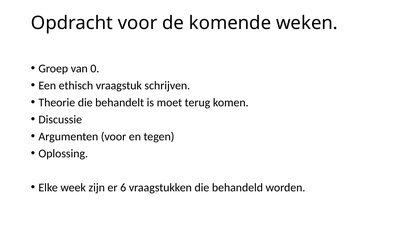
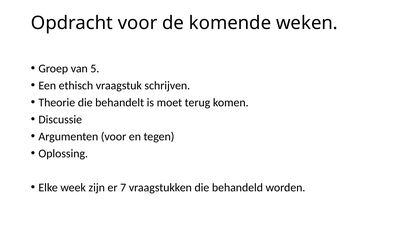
0: 0 -> 5
6: 6 -> 7
